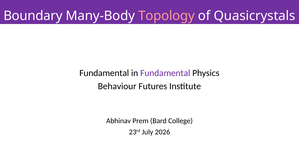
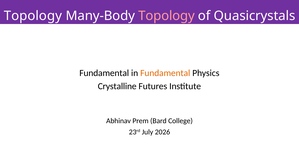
Boundary at (33, 16): Boundary -> Topology
Fundamental at (165, 73) colour: purple -> orange
Behaviour: Behaviour -> Crystalline
